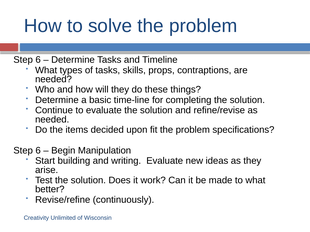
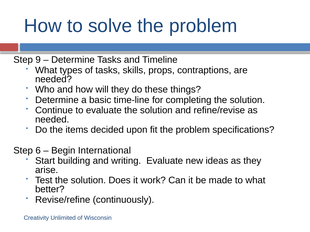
6 at (38, 60): 6 -> 9
Manipulation: Manipulation -> International
